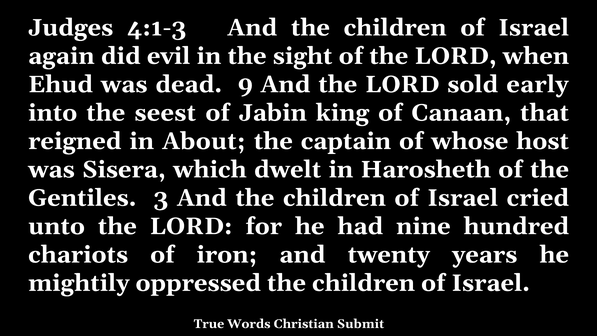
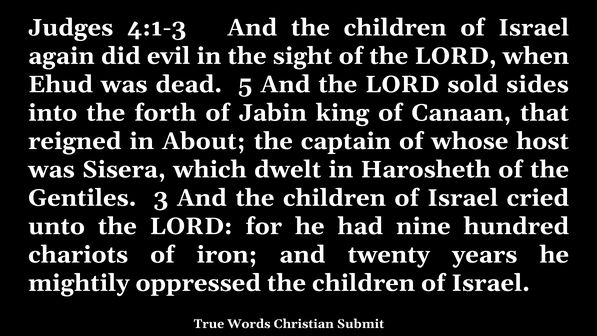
9: 9 -> 5
early: early -> sides
seest: seest -> forth
